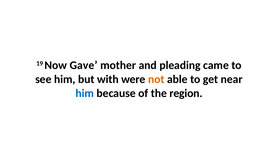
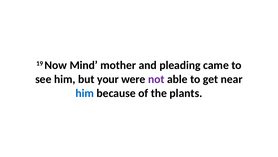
Gave: Gave -> Mind
with: with -> your
not colour: orange -> purple
region: region -> plants
